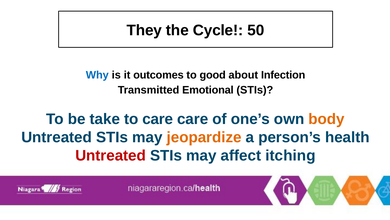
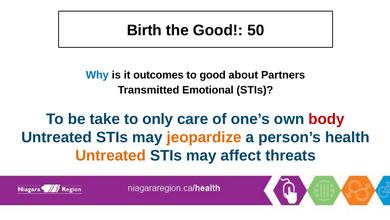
They: They -> Birth
the Cycle: Cycle -> Good
Infection: Infection -> Partners
to care: care -> only
body colour: orange -> red
Untreated at (111, 155) colour: red -> orange
itching: itching -> threats
